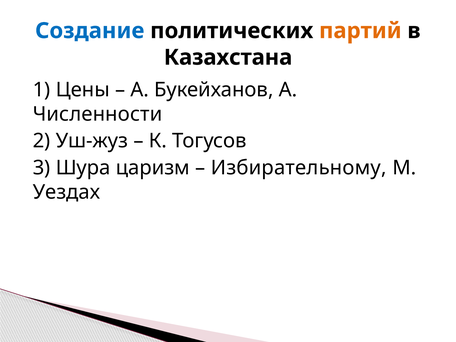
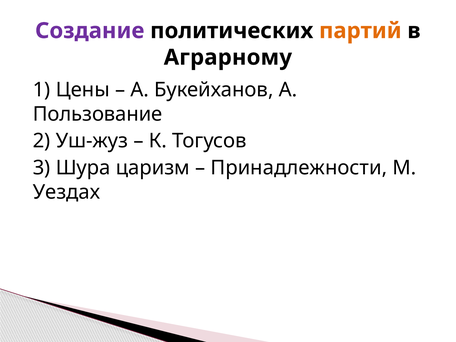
Создание colour: blue -> purple
Казахстана: Казахстана -> Аграрному
Численности: Численности -> Пользование
Избирательному: Избирательному -> Принадлежности
